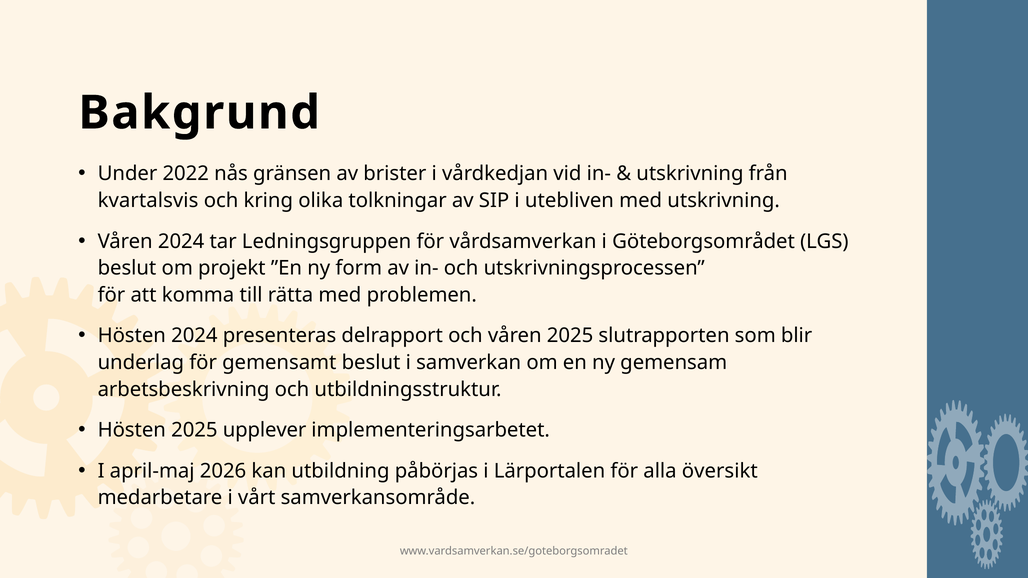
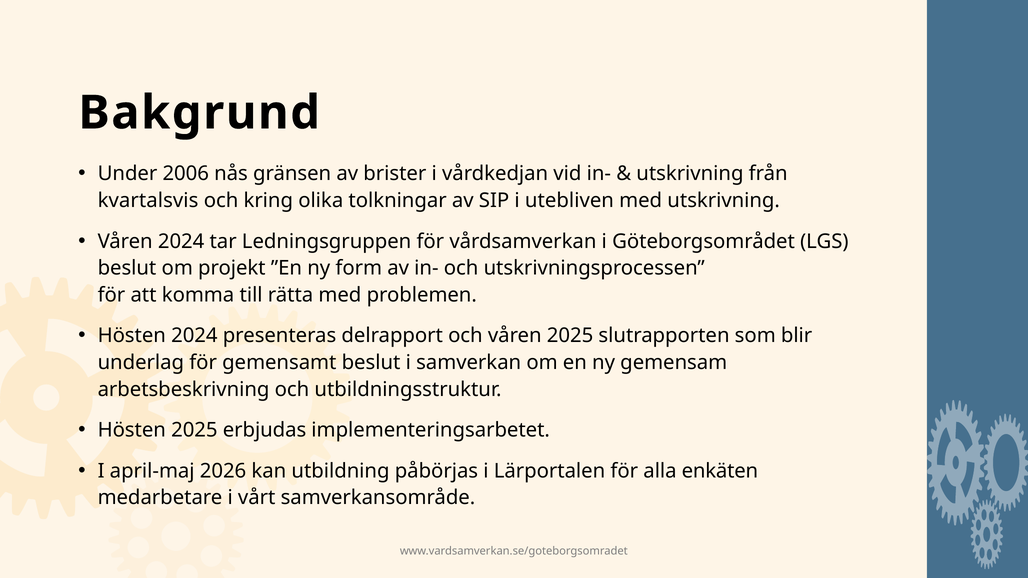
2022: 2022 -> 2006
upplever: upplever -> erbjudas
översikt: översikt -> enkäten
